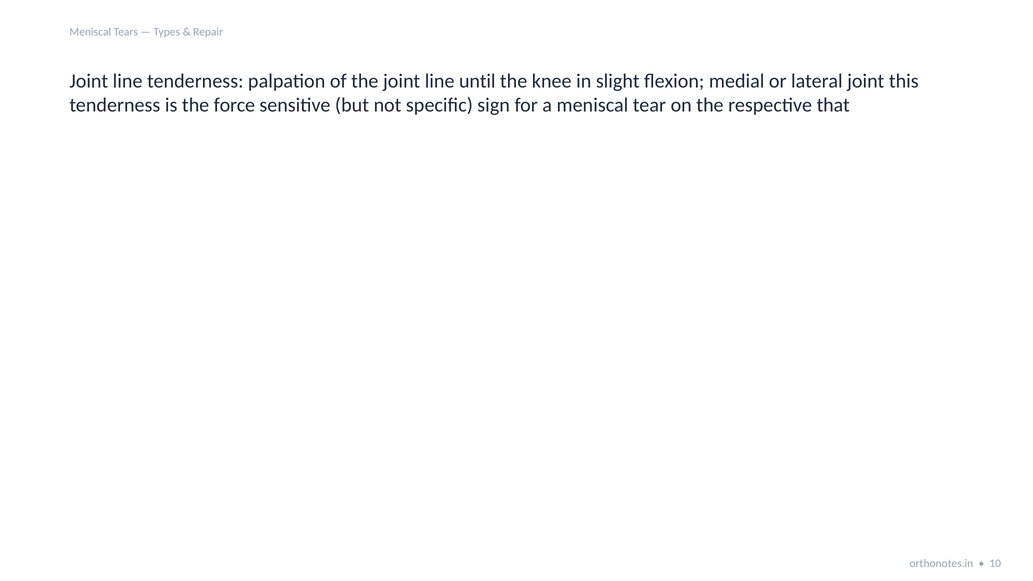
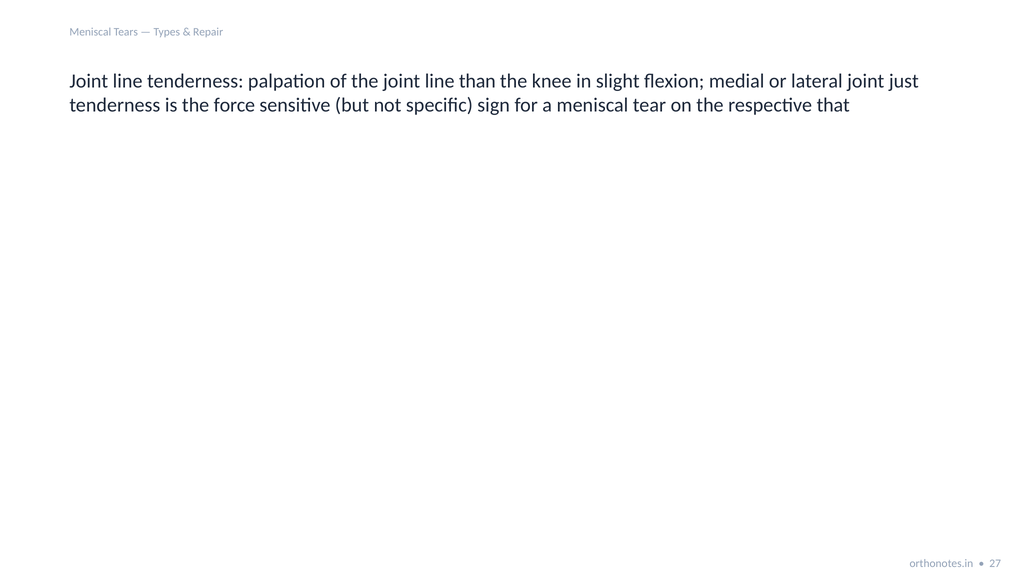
until: until -> than
this: this -> just
10: 10 -> 27
